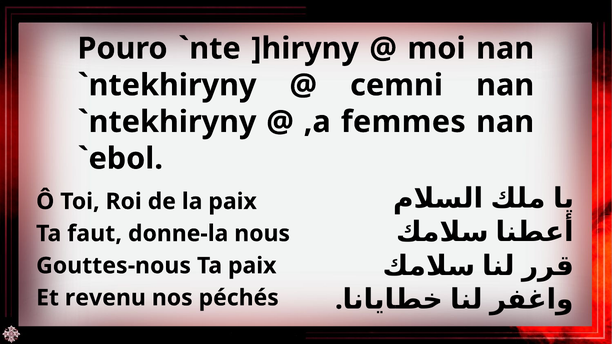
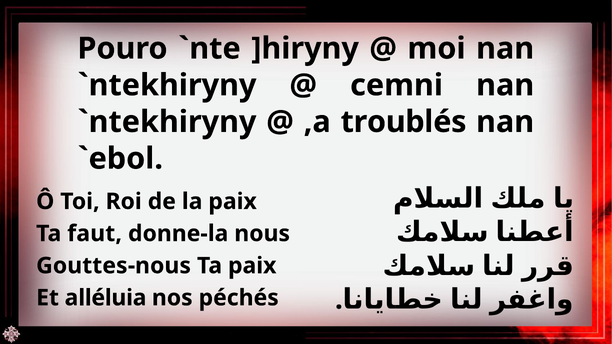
femmes: femmes -> troublés
revenu: revenu -> alléluia
